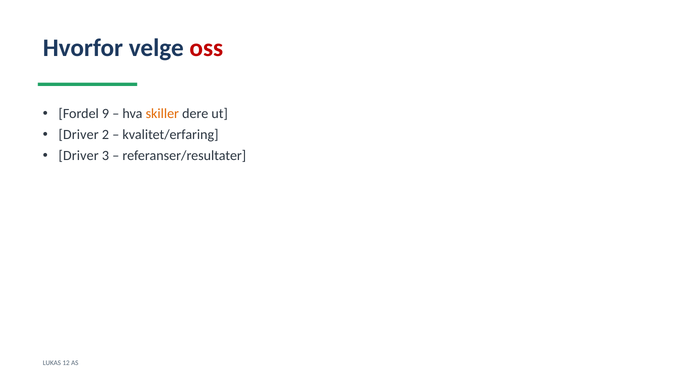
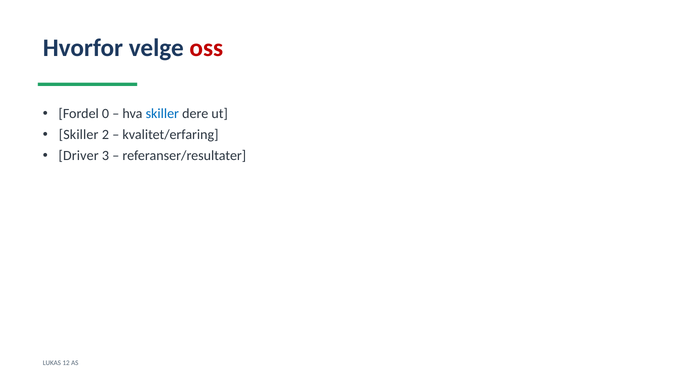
9: 9 -> 0
skiller at (162, 114) colour: orange -> blue
Driver at (79, 135): Driver -> Skiller
